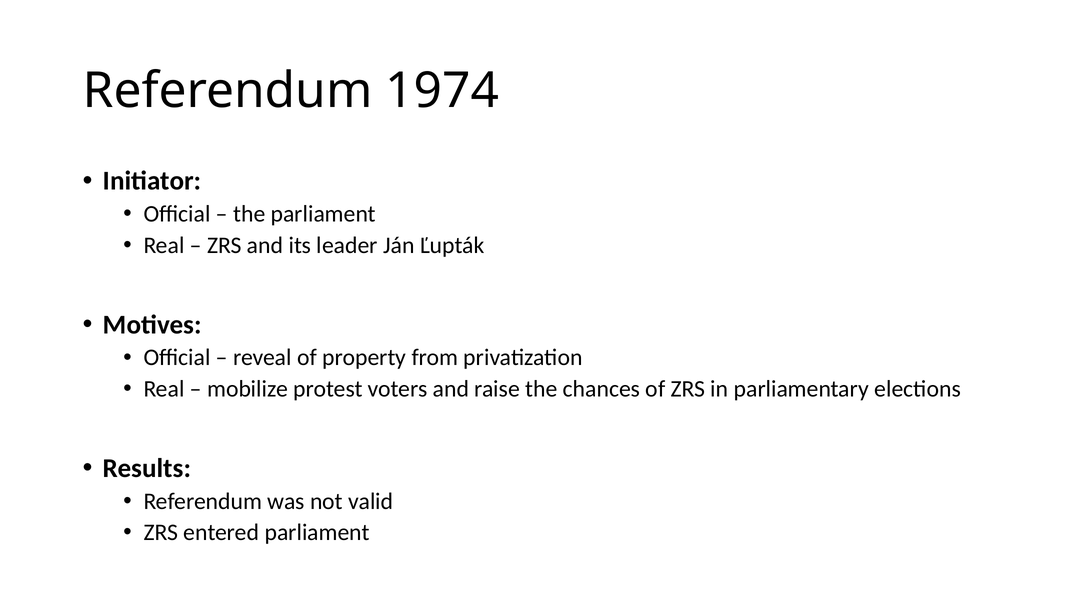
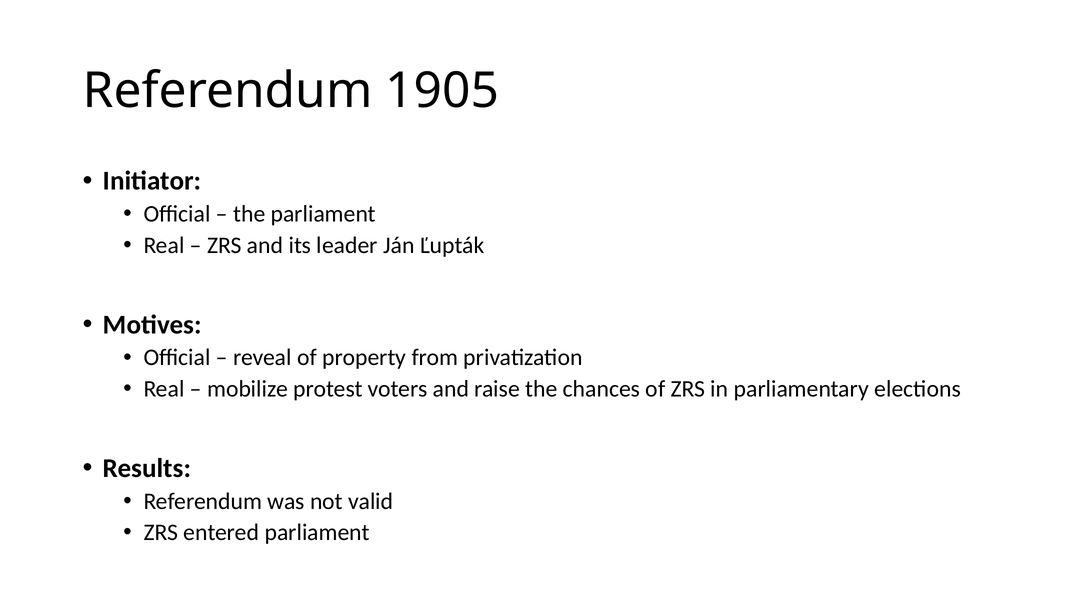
1974: 1974 -> 1905
